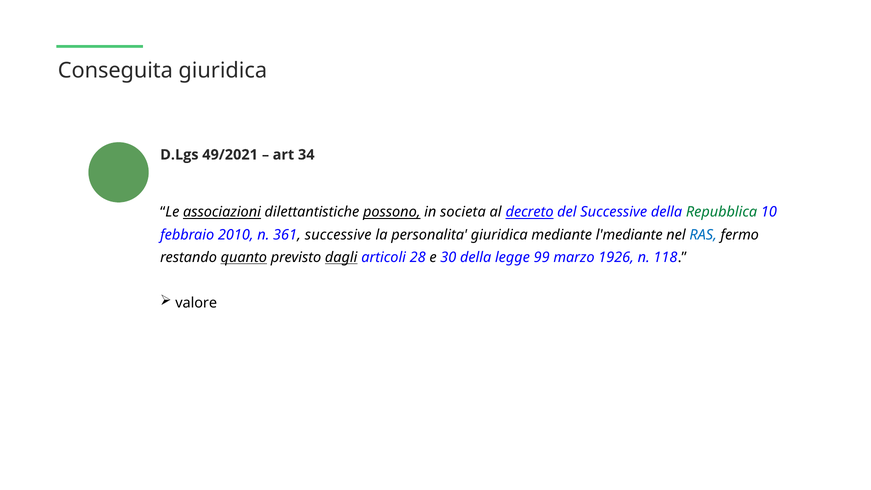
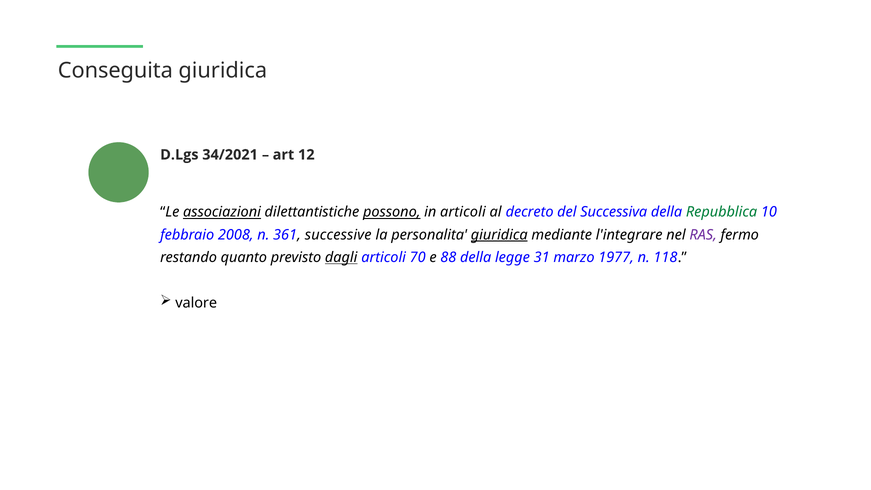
49/2021: 49/2021 -> 34/2021
34: 34 -> 12
in societa: societa -> articoli
decreto underline: present -> none
del Successive: Successive -> Successiva
2010: 2010 -> 2008
giuridica at (499, 235) underline: none -> present
l'mediante: l'mediante -> l'integrare
RAS colour: blue -> purple
quanto underline: present -> none
28: 28 -> 70
30: 30 -> 88
99: 99 -> 31
1926: 1926 -> 1977
